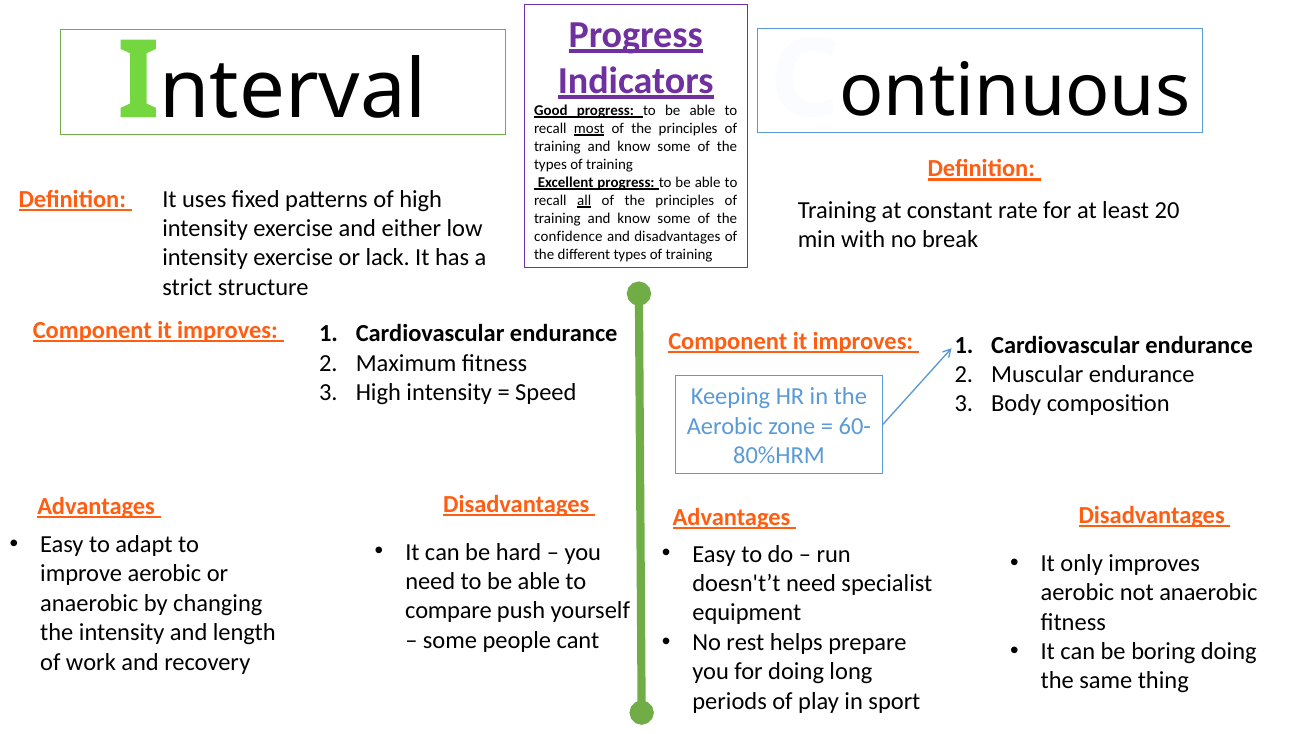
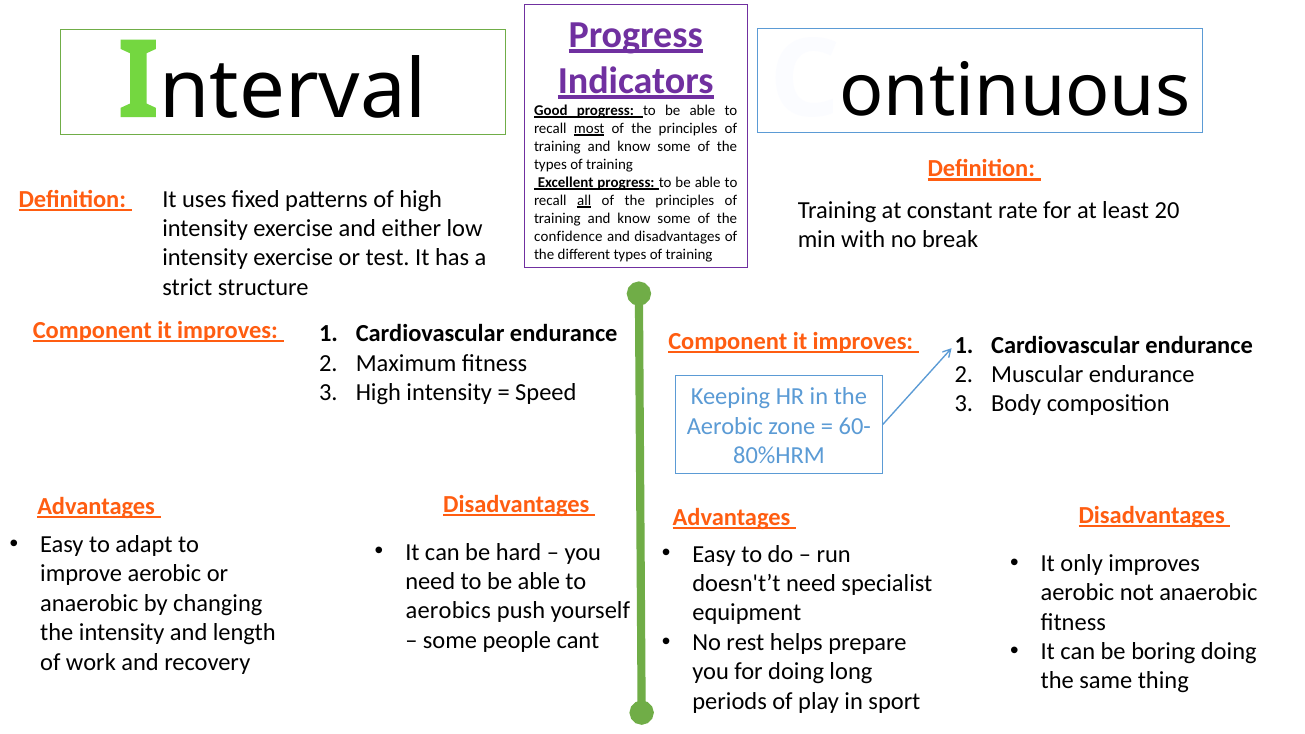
lack: lack -> test
compare: compare -> aerobics
